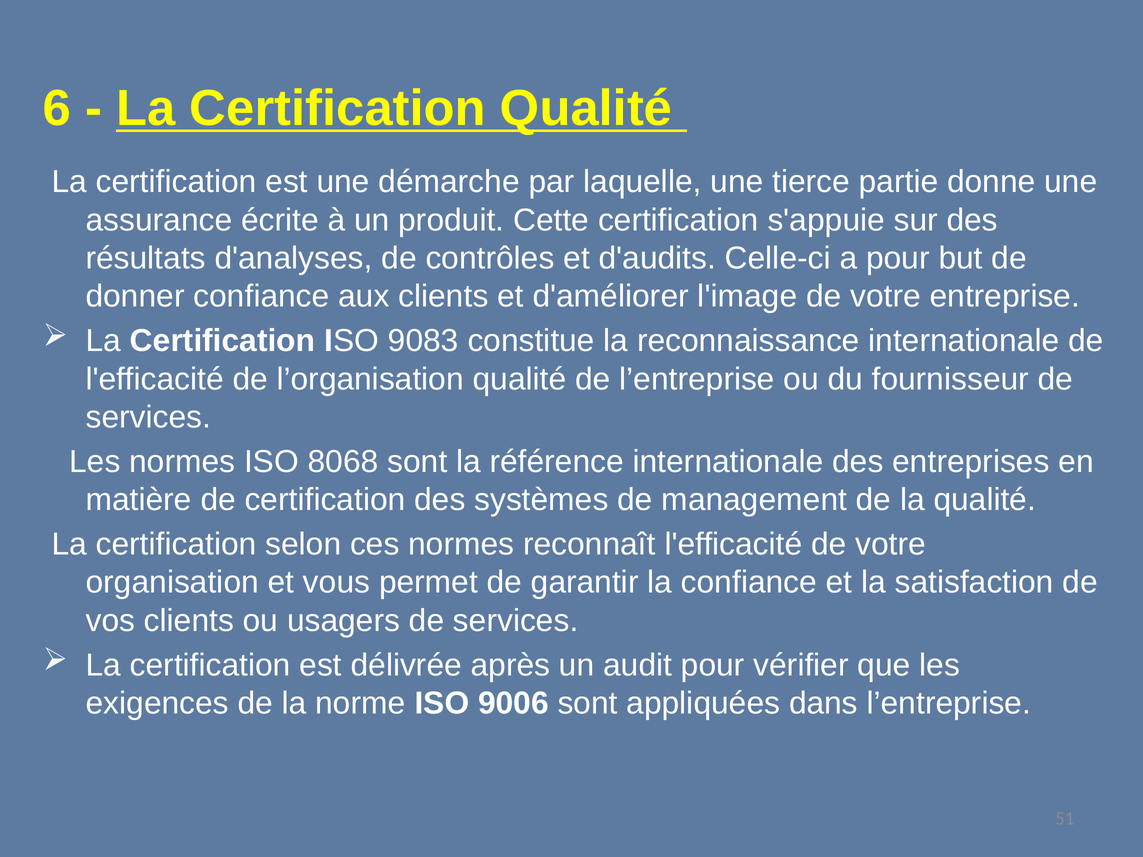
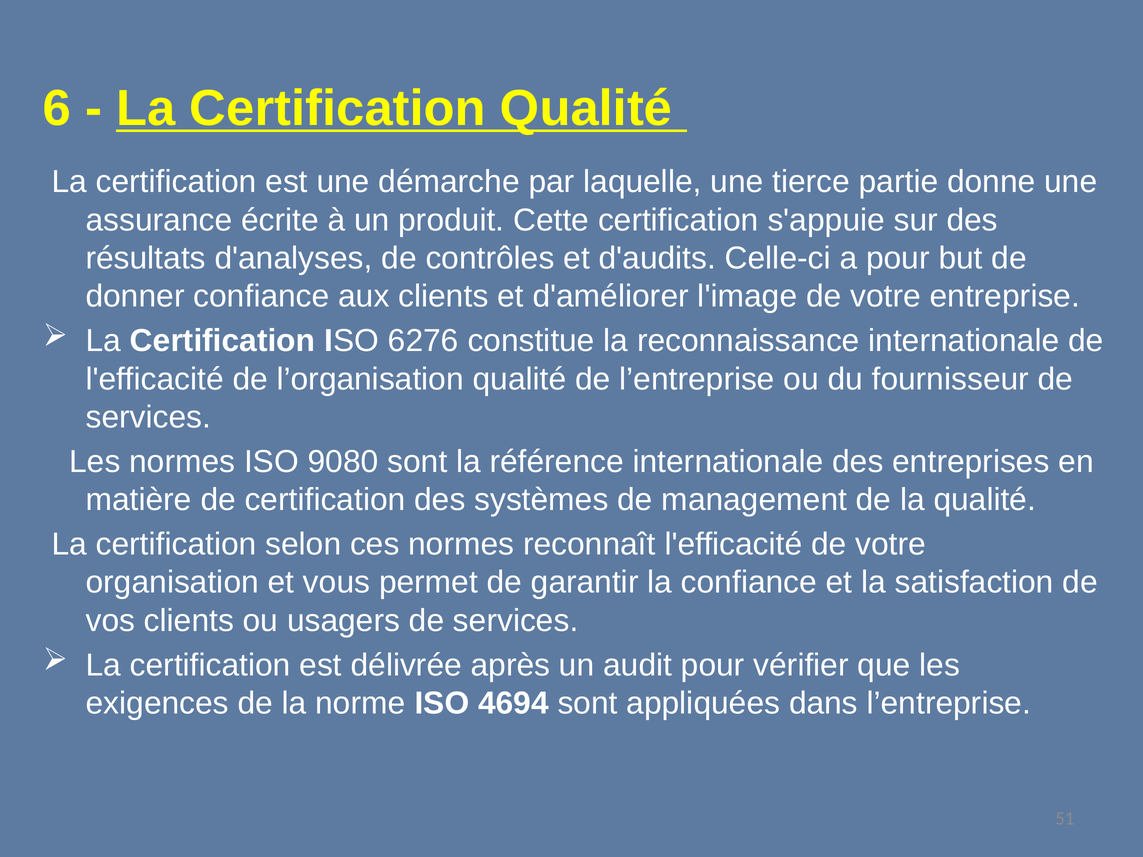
9083: 9083 -> 6276
8068: 8068 -> 9080
9006: 9006 -> 4694
